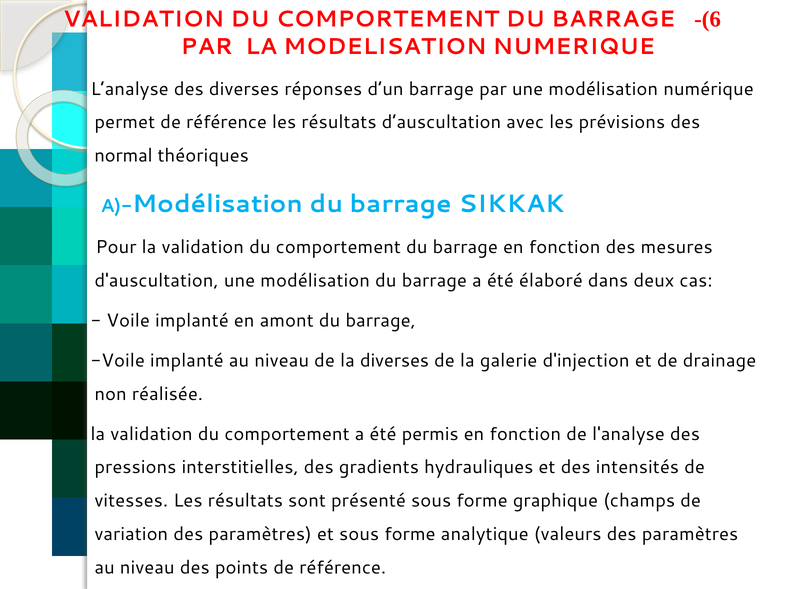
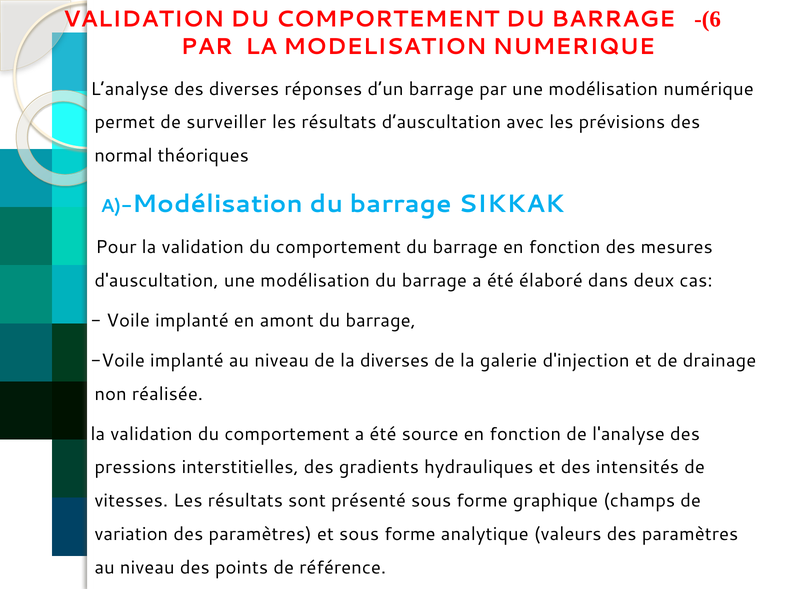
permet de référence: référence -> surveiller
permis: permis -> source
